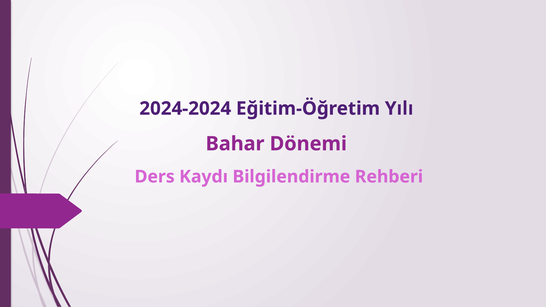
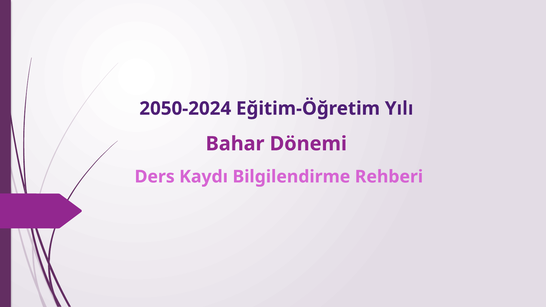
2024-2024: 2024-2024 -> 2050-2024
